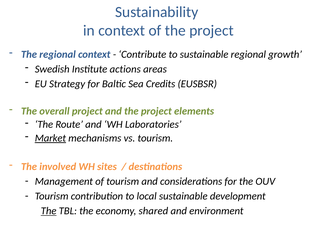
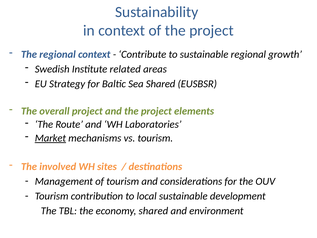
actions: actions -> related
Sea Credits: Credits -> Shared
The at (49, 211) underline: present -> none
